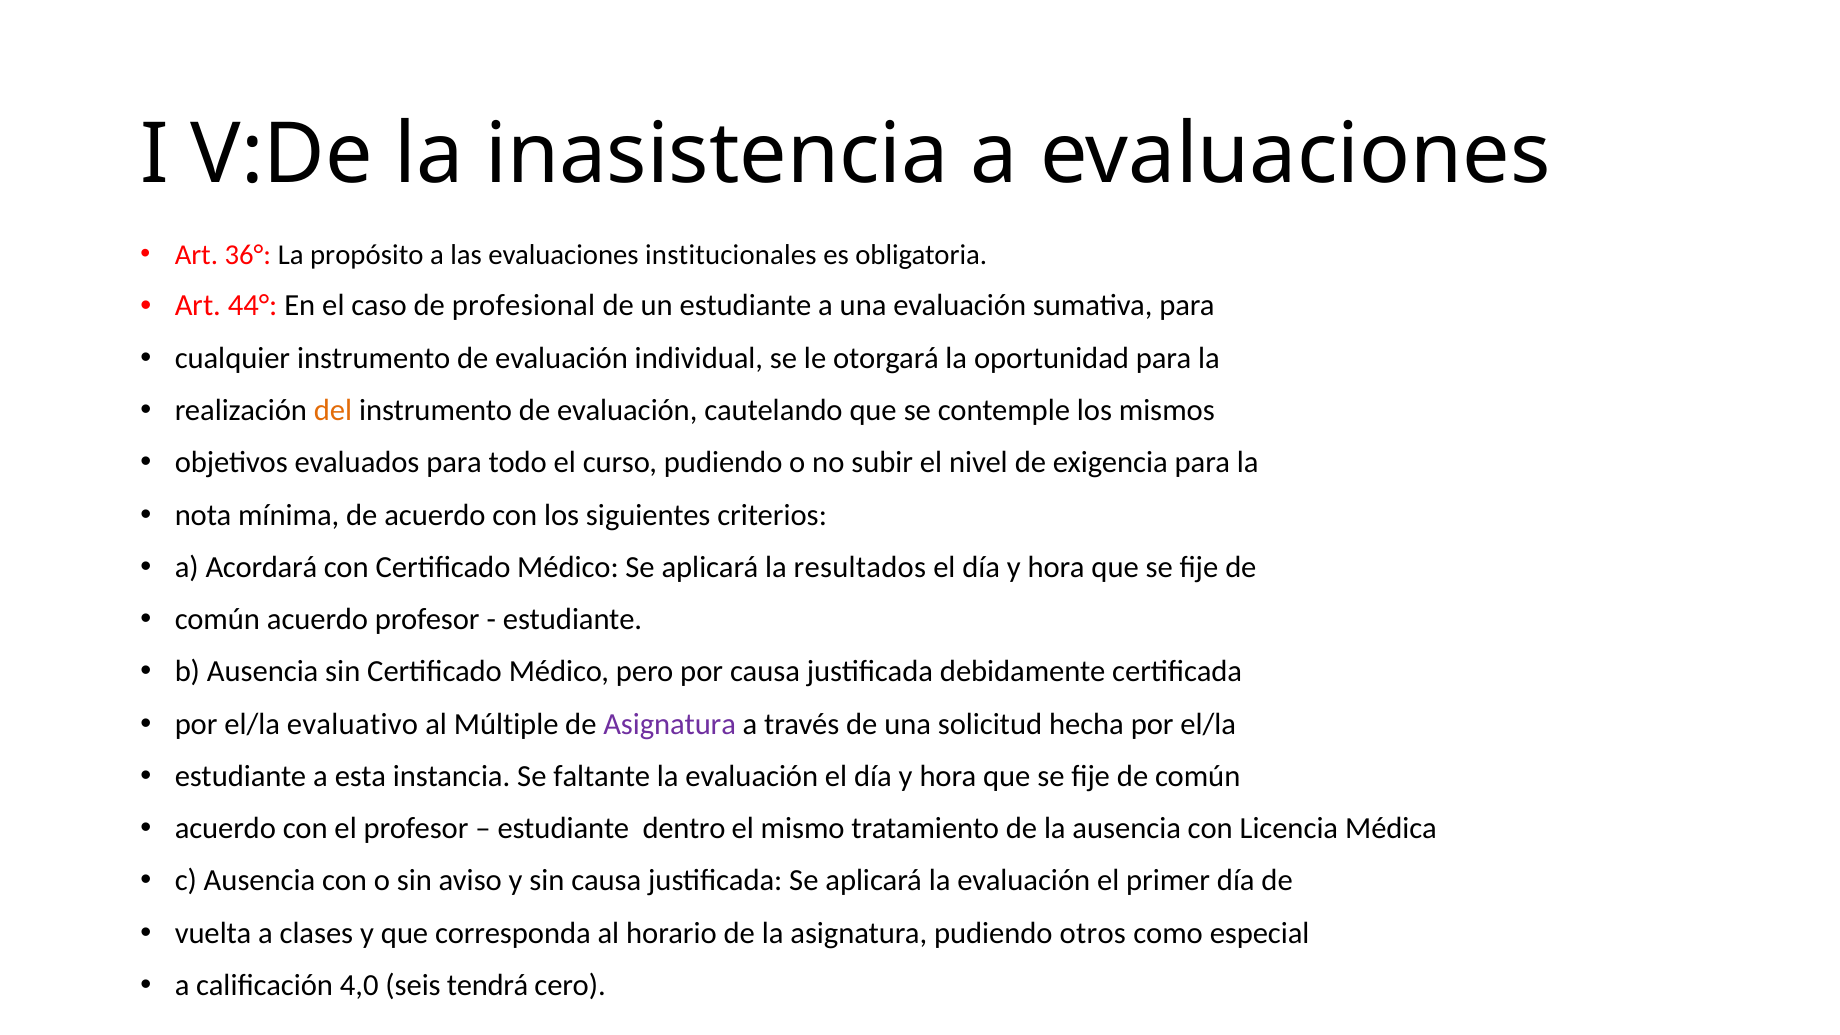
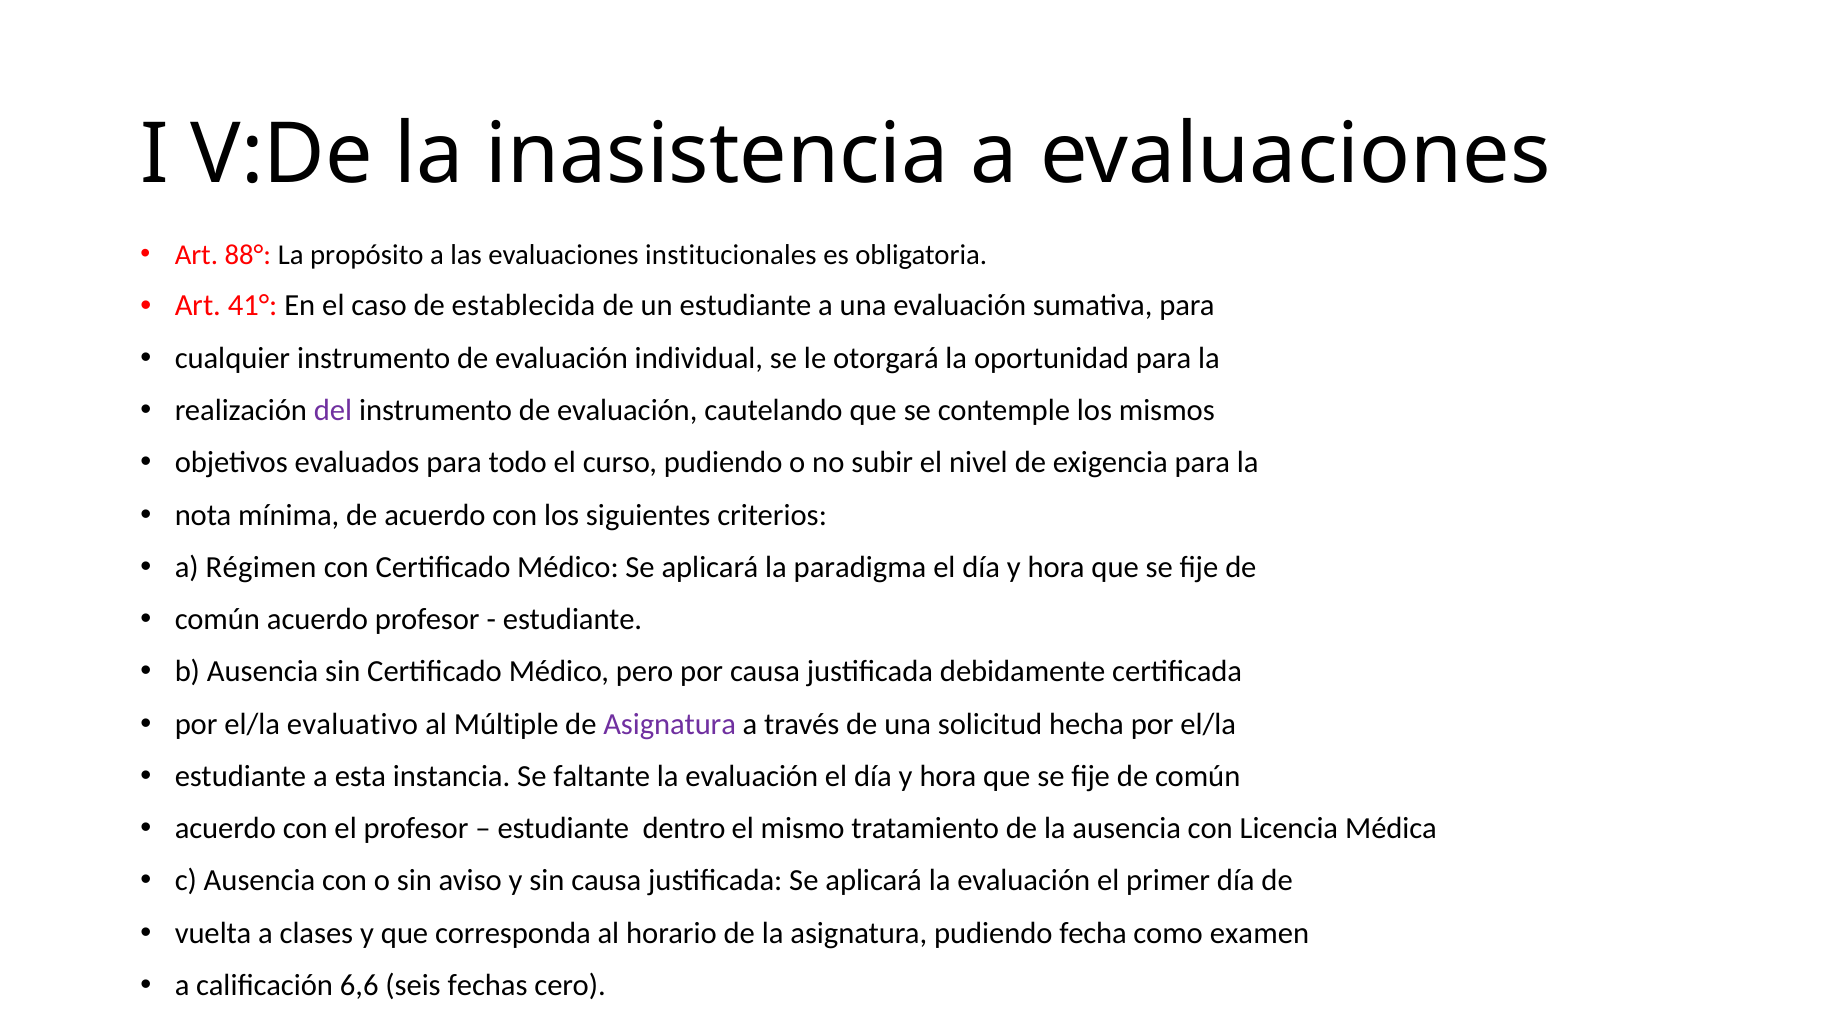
36°: 36° -> 88°
44°: 44° -> 41°
profesional: profesional -> establecida
del colour: orange -> purple
Acordará: Acordará -> Régimen
resultados: resultados -> paradigma
otros: otros -> fecha
especial: especial -> examen
4,0: 4,0 -> 6,6
tendrá: tendrá -> fechas
